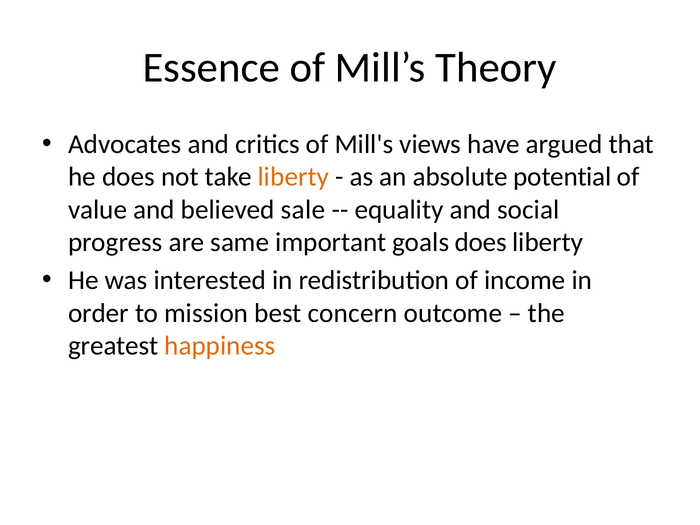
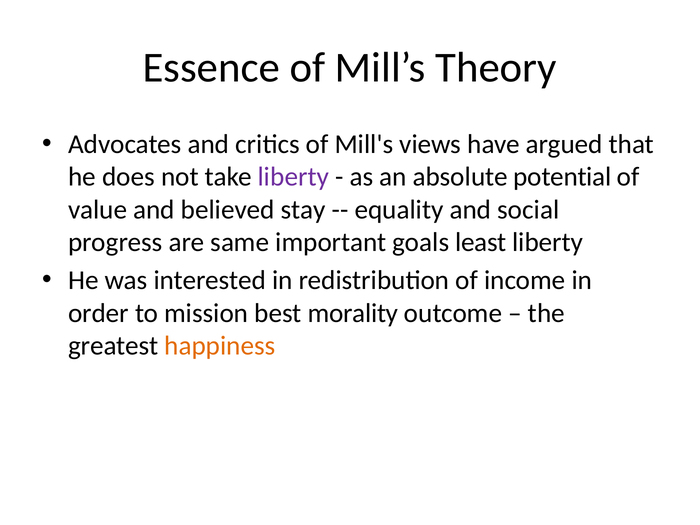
liberty at (293, 177) colour: orange -> purple
sale: sale -> stay
goals does: does -> least
concern: concern -> morality
